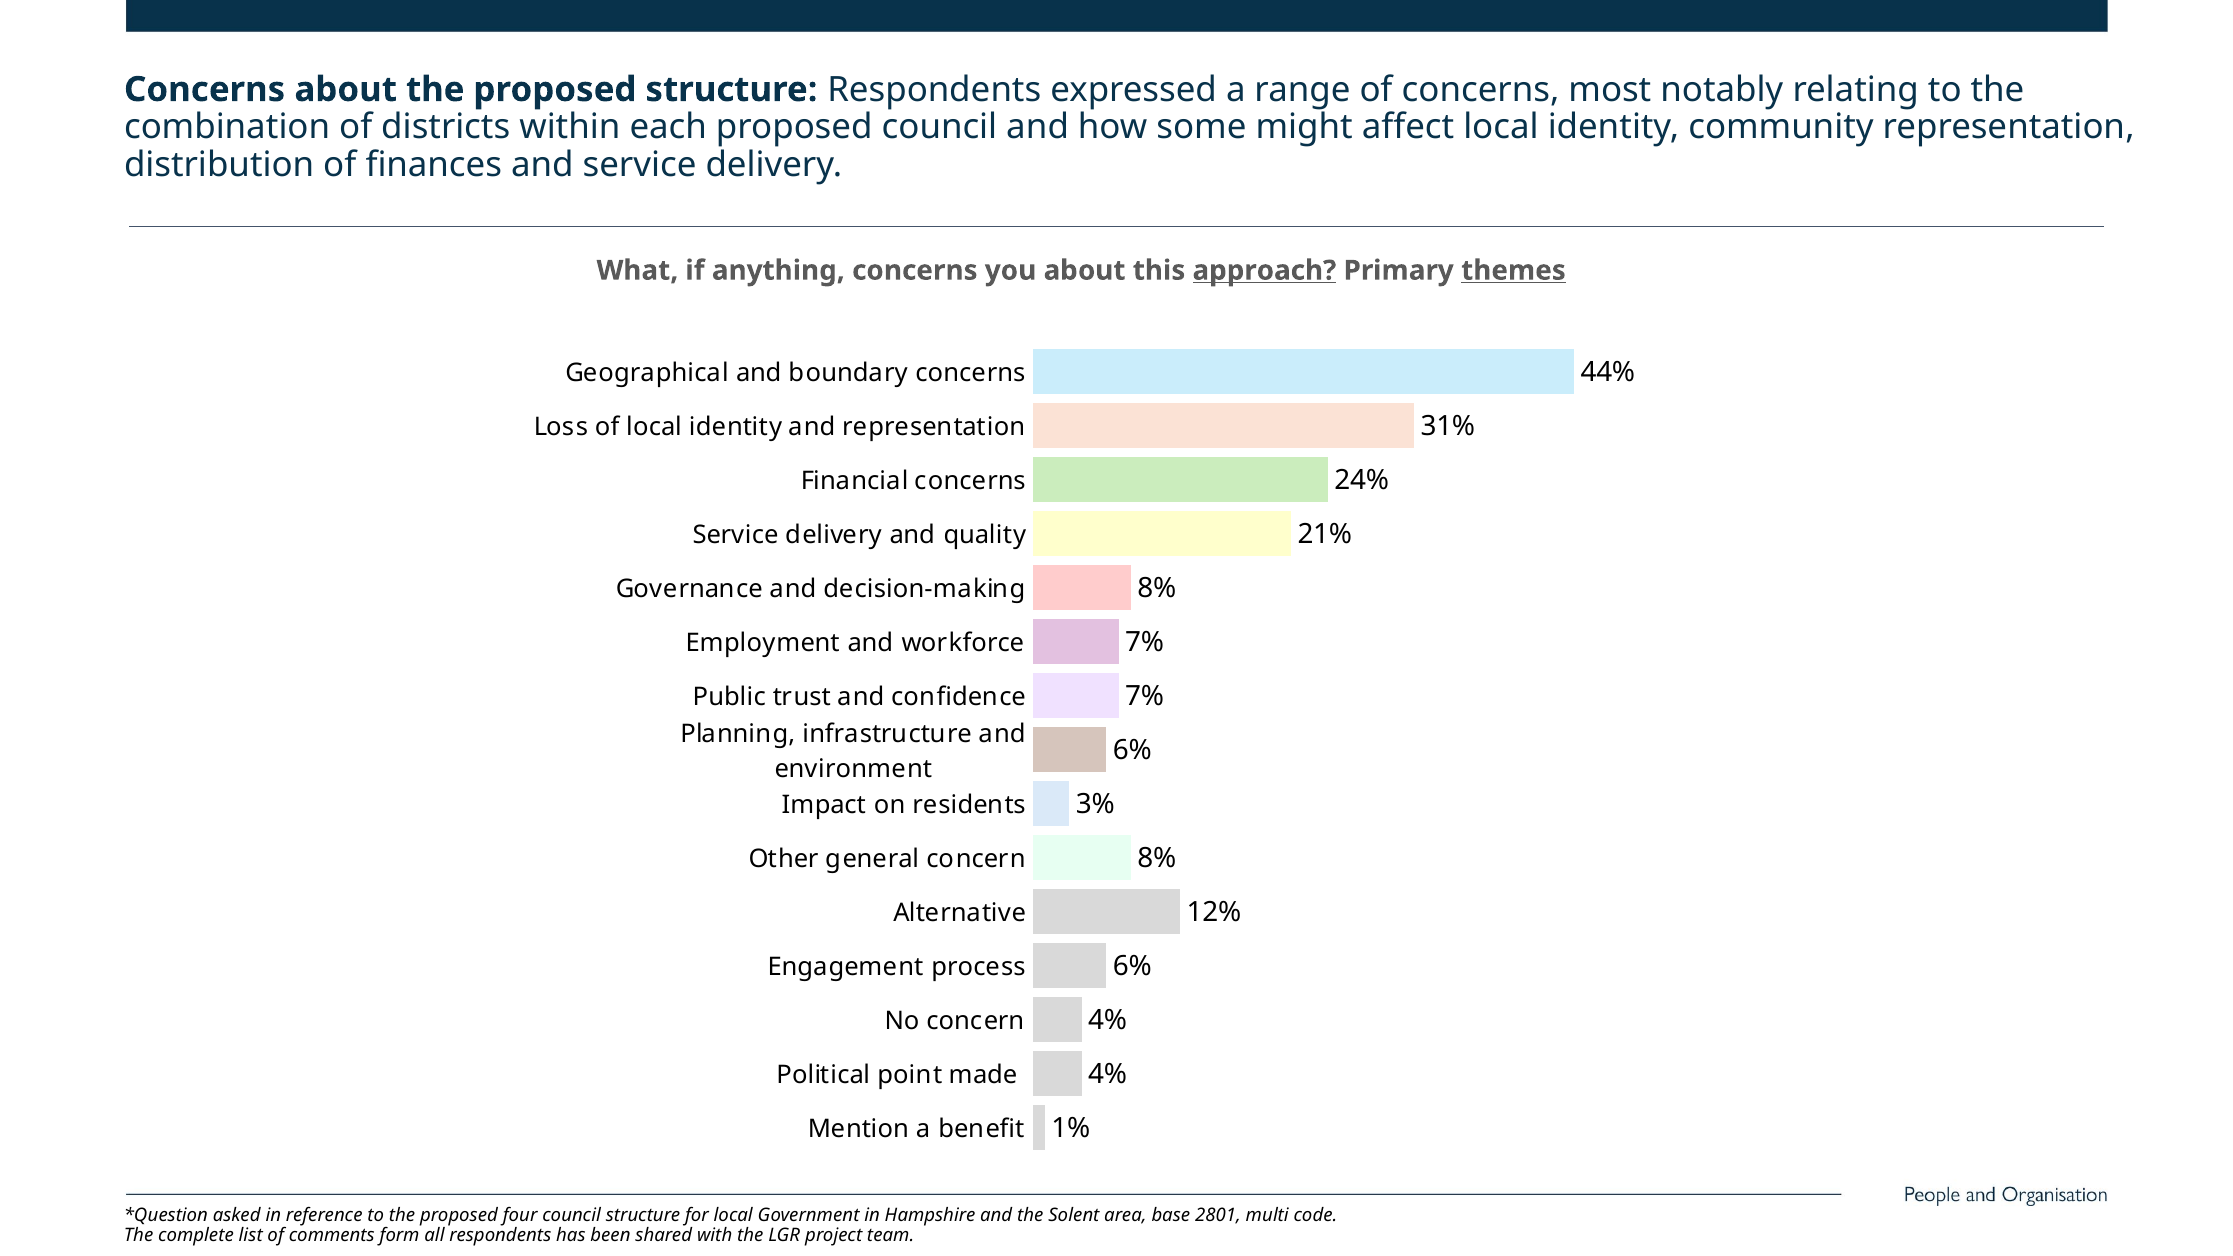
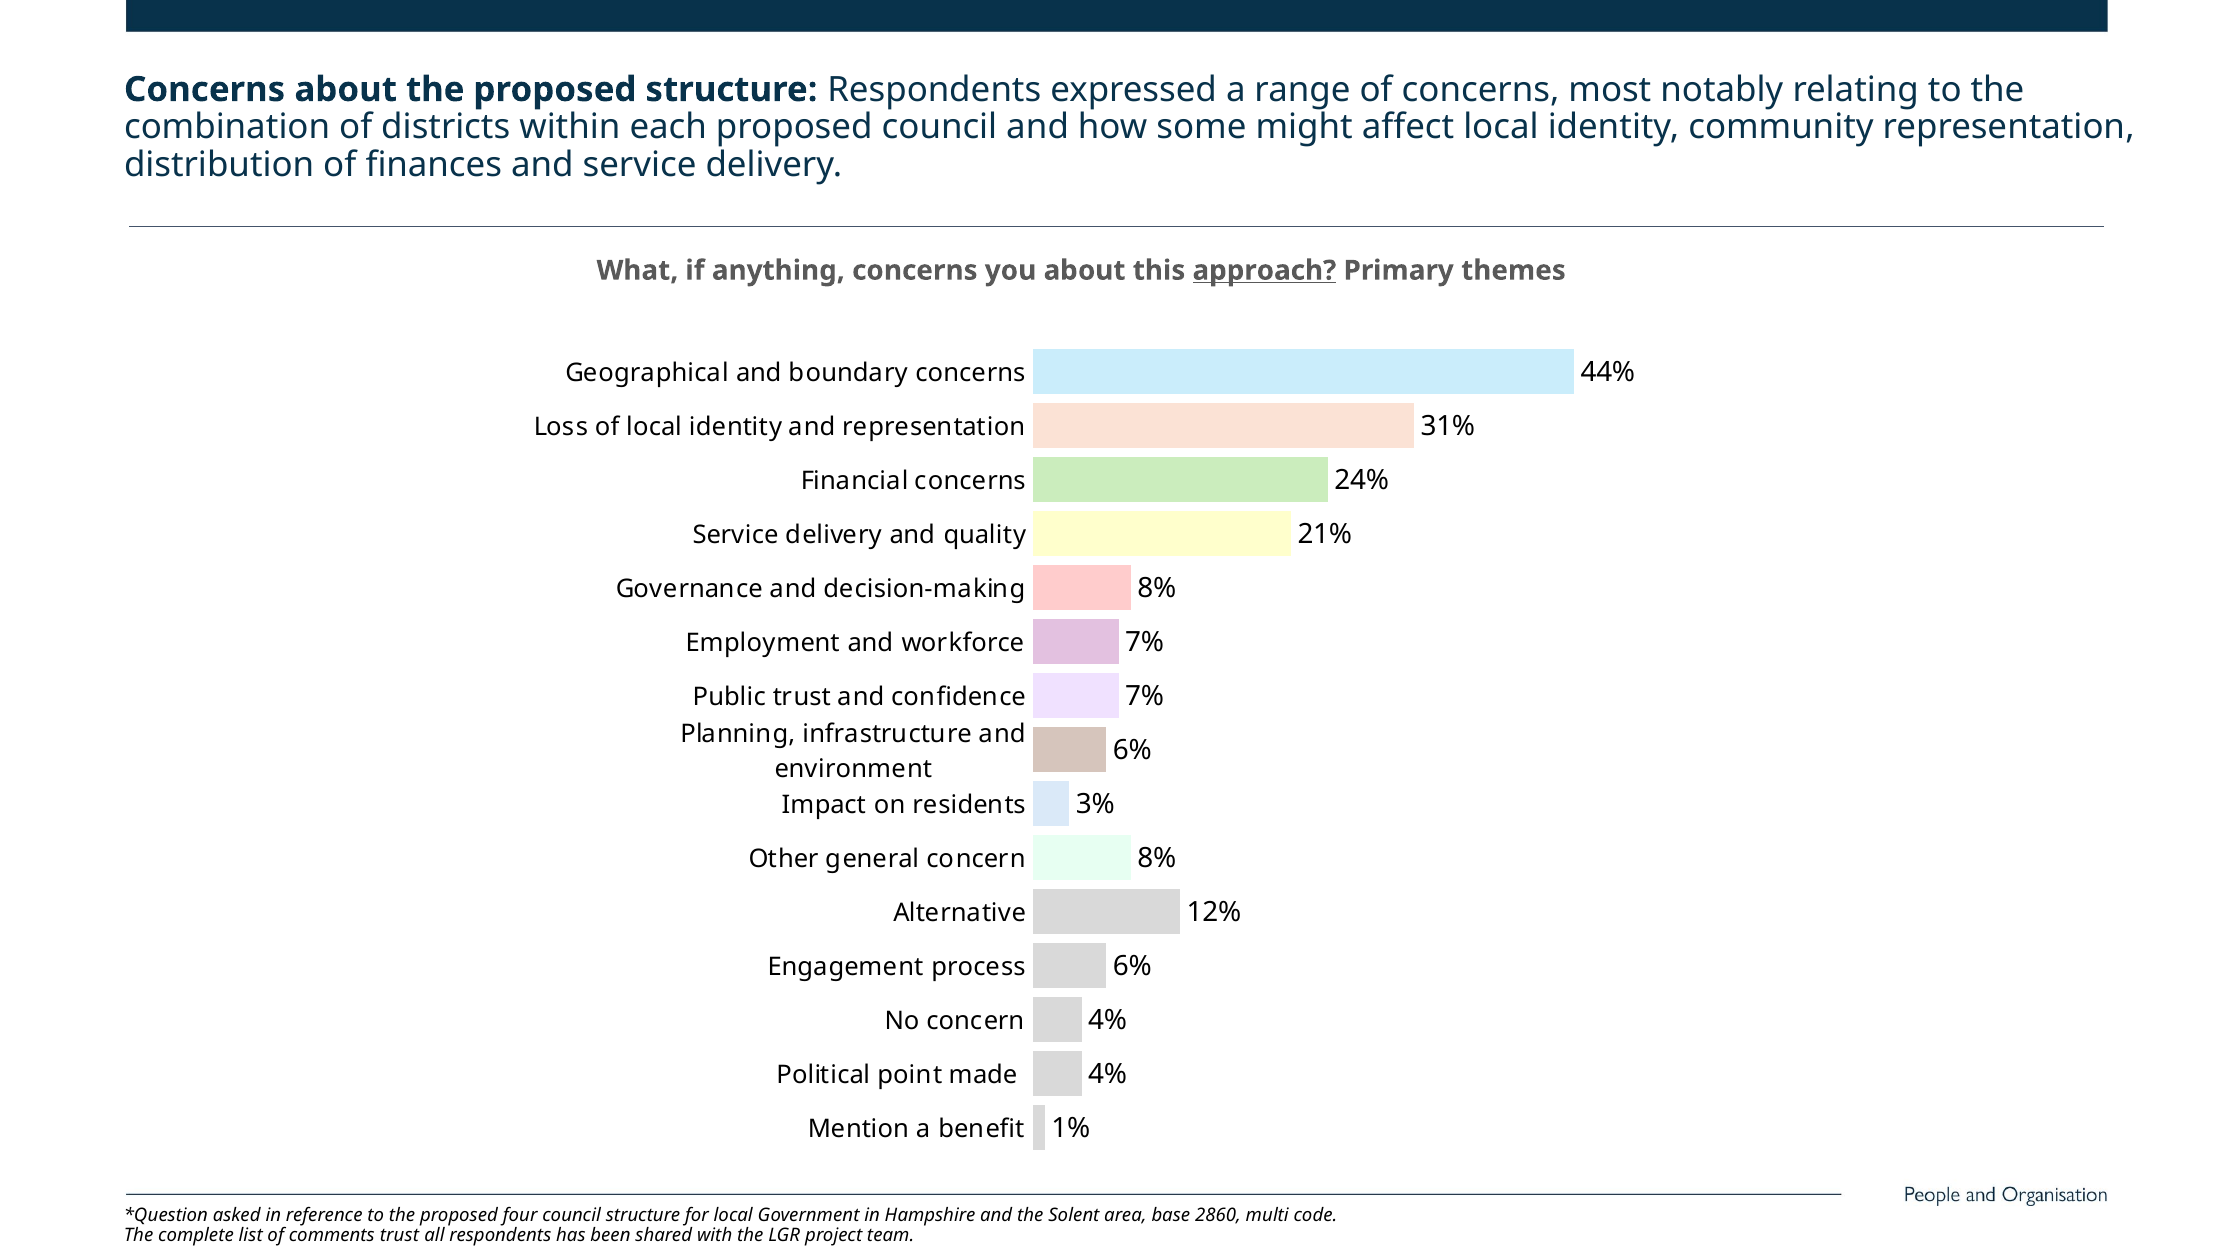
themes underline: present -> none
2801: 2801 -> 2860
comments form: form -> trust
